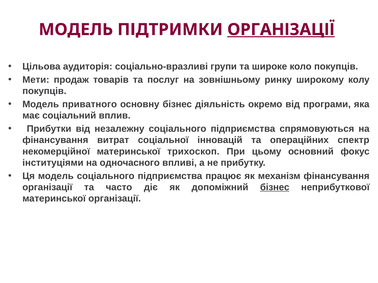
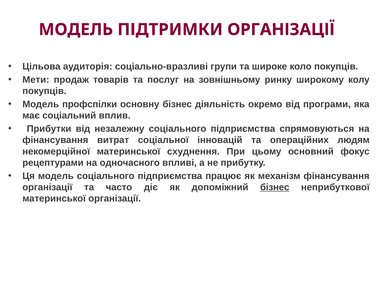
ОРГАНІЗАЦІЇ at (281, 30) underline: present -> none
приватного: приватного -> профспілки
спектр: спектр -> людям
трихоскоп: трихоскоп -> схуднення
інституціями: інституціями -> рецептурами
